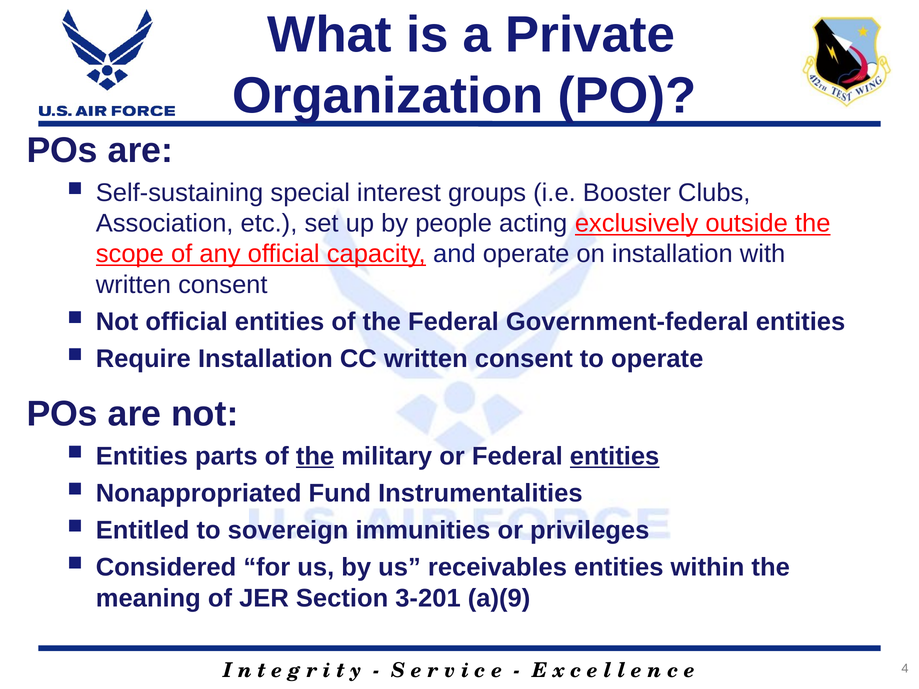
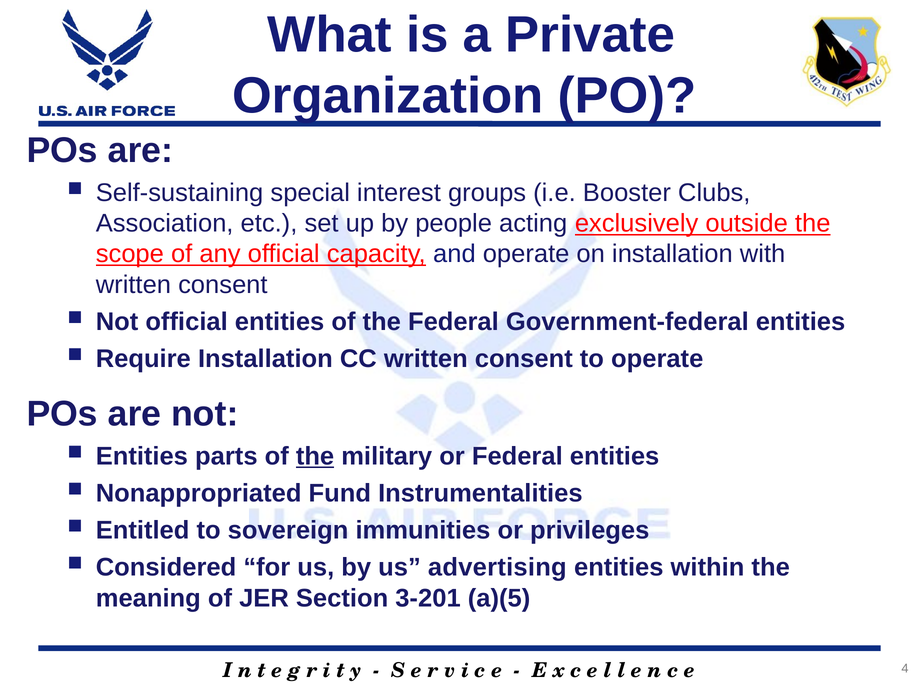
entities at (615, 457) underline: present -> none
receivables: receivables -> advertising
a)(9: a)(9 -> a)(5
